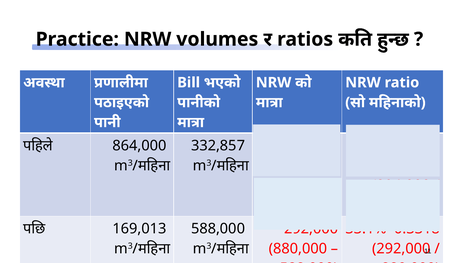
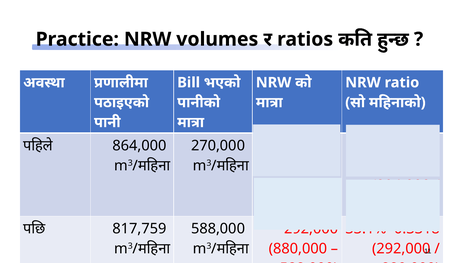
332,857: 332,857 -> 270,000
169,013: 169,013 -> 817,759
